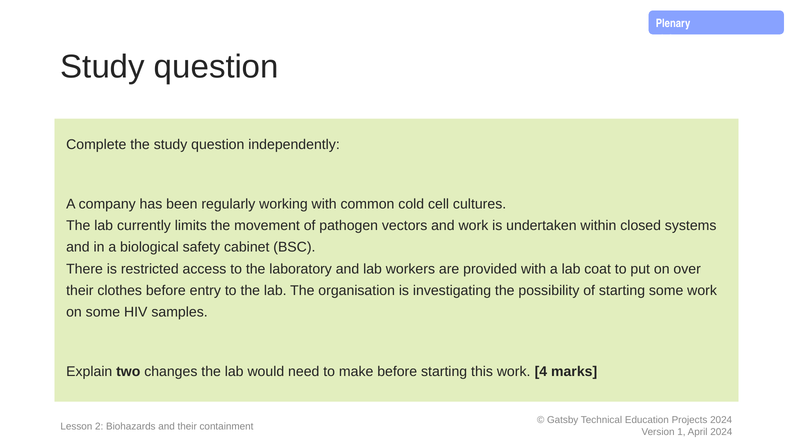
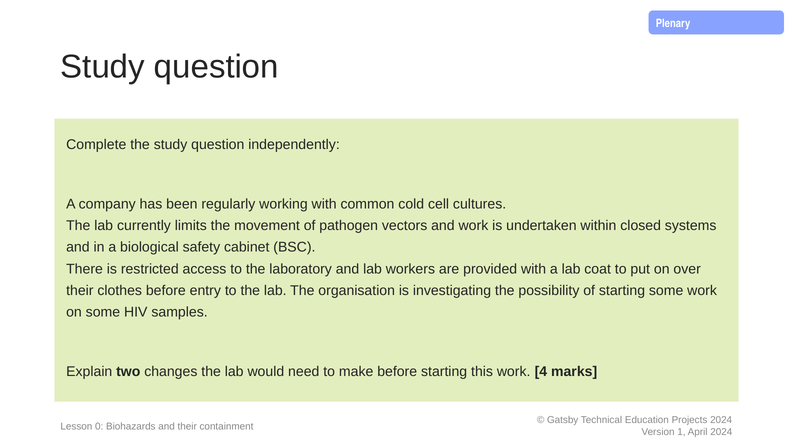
2: 2 -> 0
